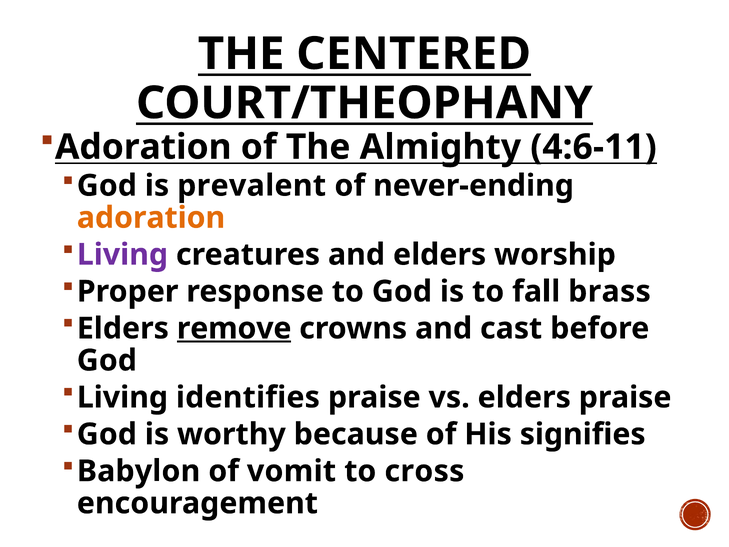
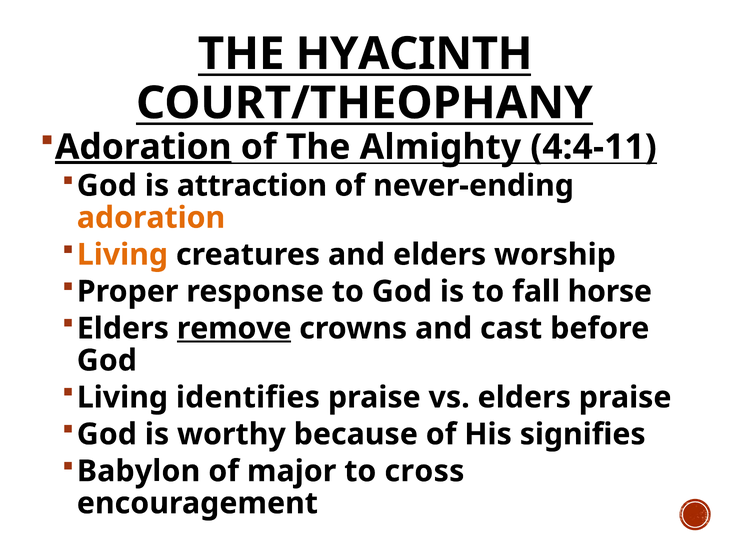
CENTERED: CENTERED -> HYACINTH
Adoration at (143, 147) underline: none -> present
4:6-11: 4:6-11 -> 4:4-11
prevalent: prevalent -> attraction
Living at (122, 255) colour: purple -> orange
brass: brass -> horse
vomit: vomit -> major
